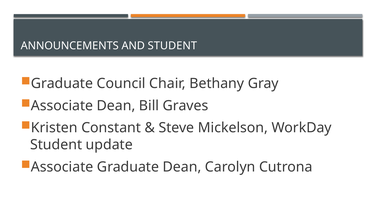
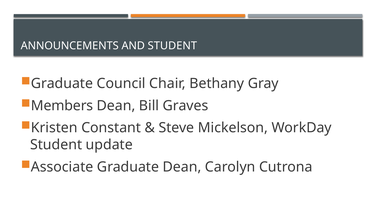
Associate at (62, 105): Associate -> Members
